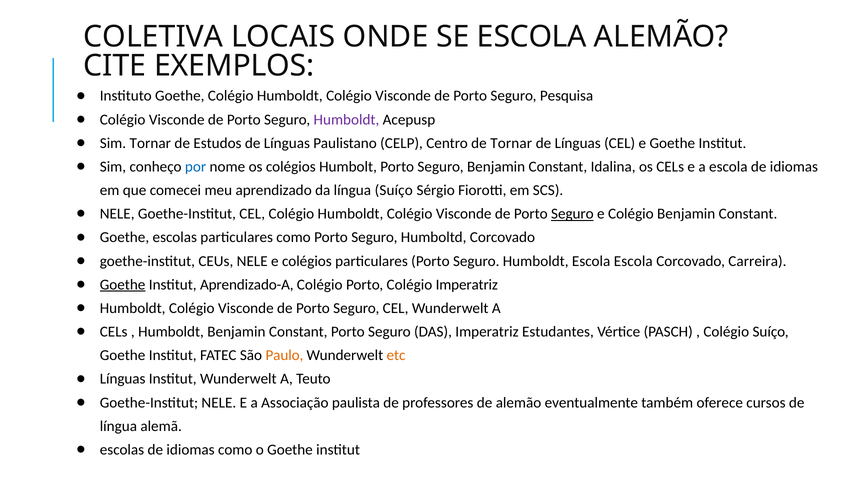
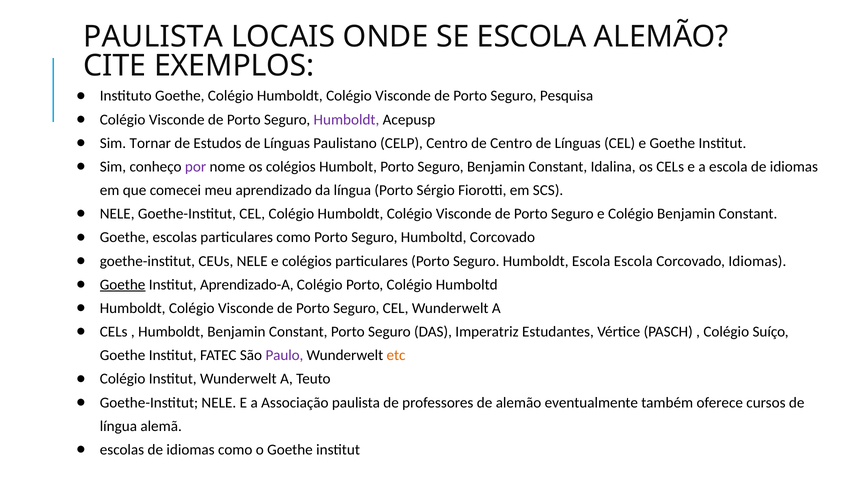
COLETIVA at (153, 37): COLETIVA -> PAULISTA
de Tornar: Tornar -> Centro
por colour: blue -> purple
língua Suíço: Suíço -> Porto
Seguro at (572, 214) underline: present -> none
Corcovado Carreira: Carreira -> Idiomas
Colégio Imperatriz: Imperatriz -> Humboltd
Paulo colour: orange -> purple
Línguas at (123, 379): Línguas -> Colégio
